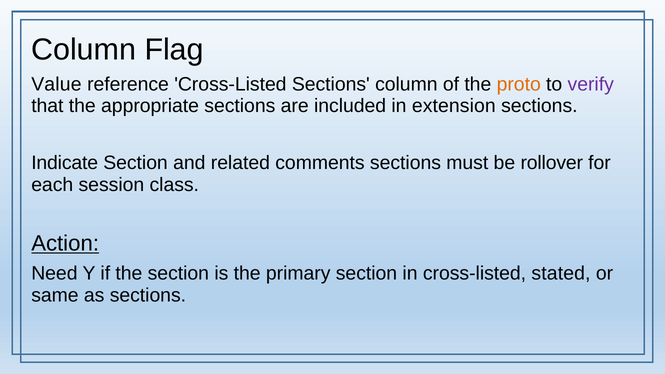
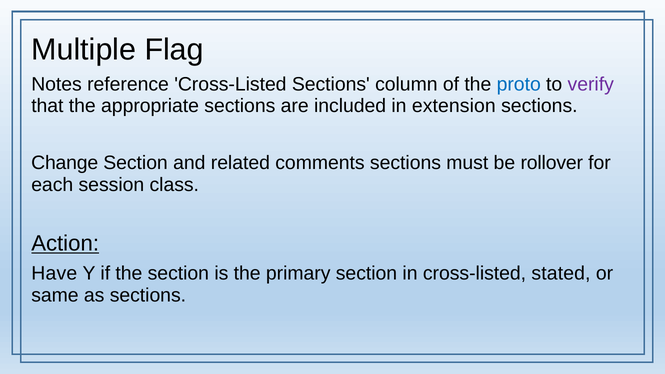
Column at (84, 50): Column -> Multiple
Value: Value -> Notes
proto colour: orange -> blue
Indicate: Indicate -> Change
Need: Need -> Have
